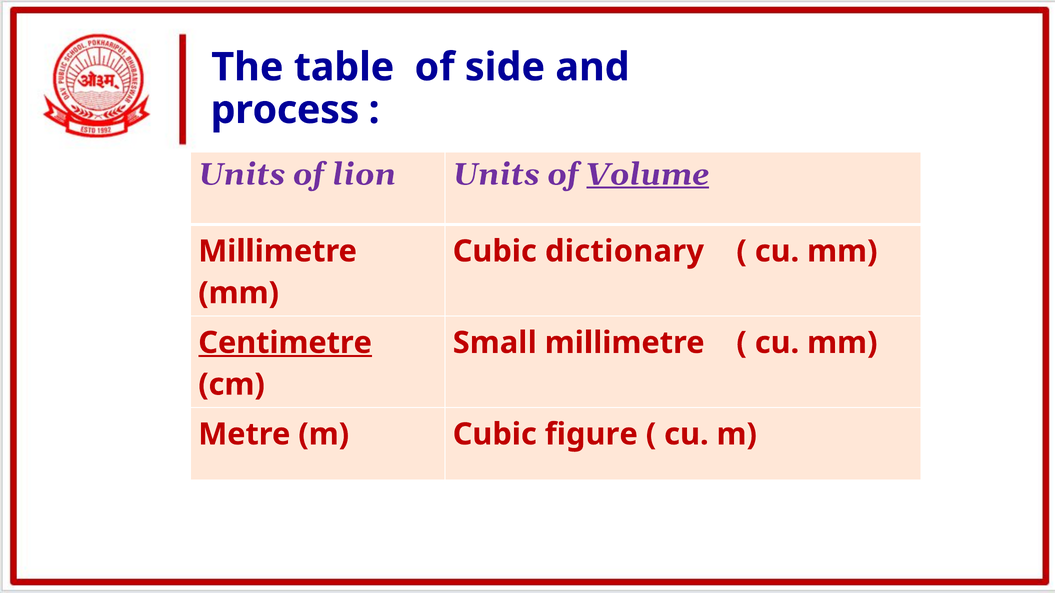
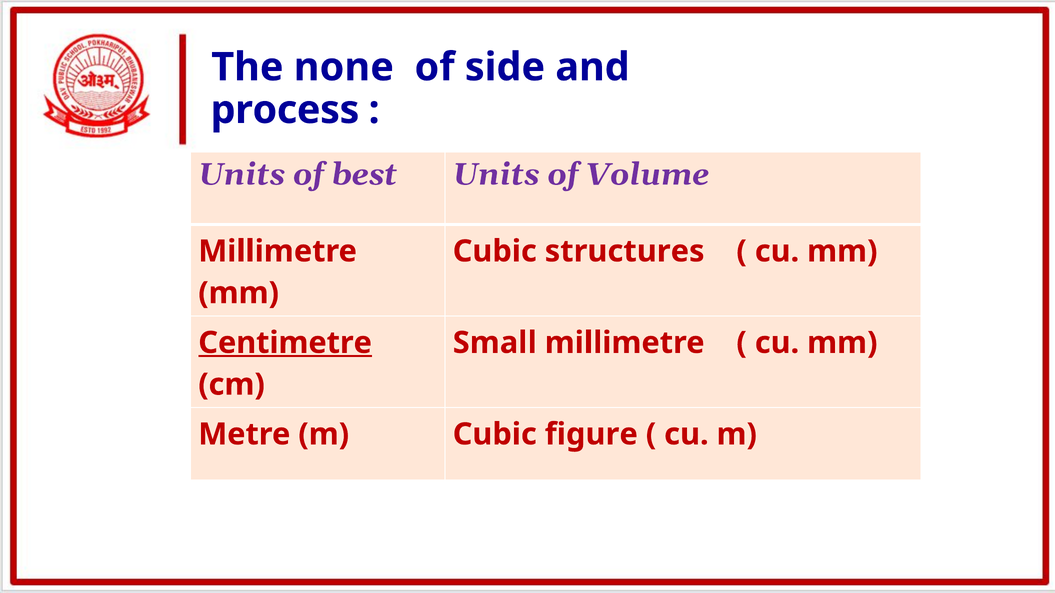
table: table -> none
lion: lion -> best
Volume underline: present -> none
dictionary: dictionary -> structures
